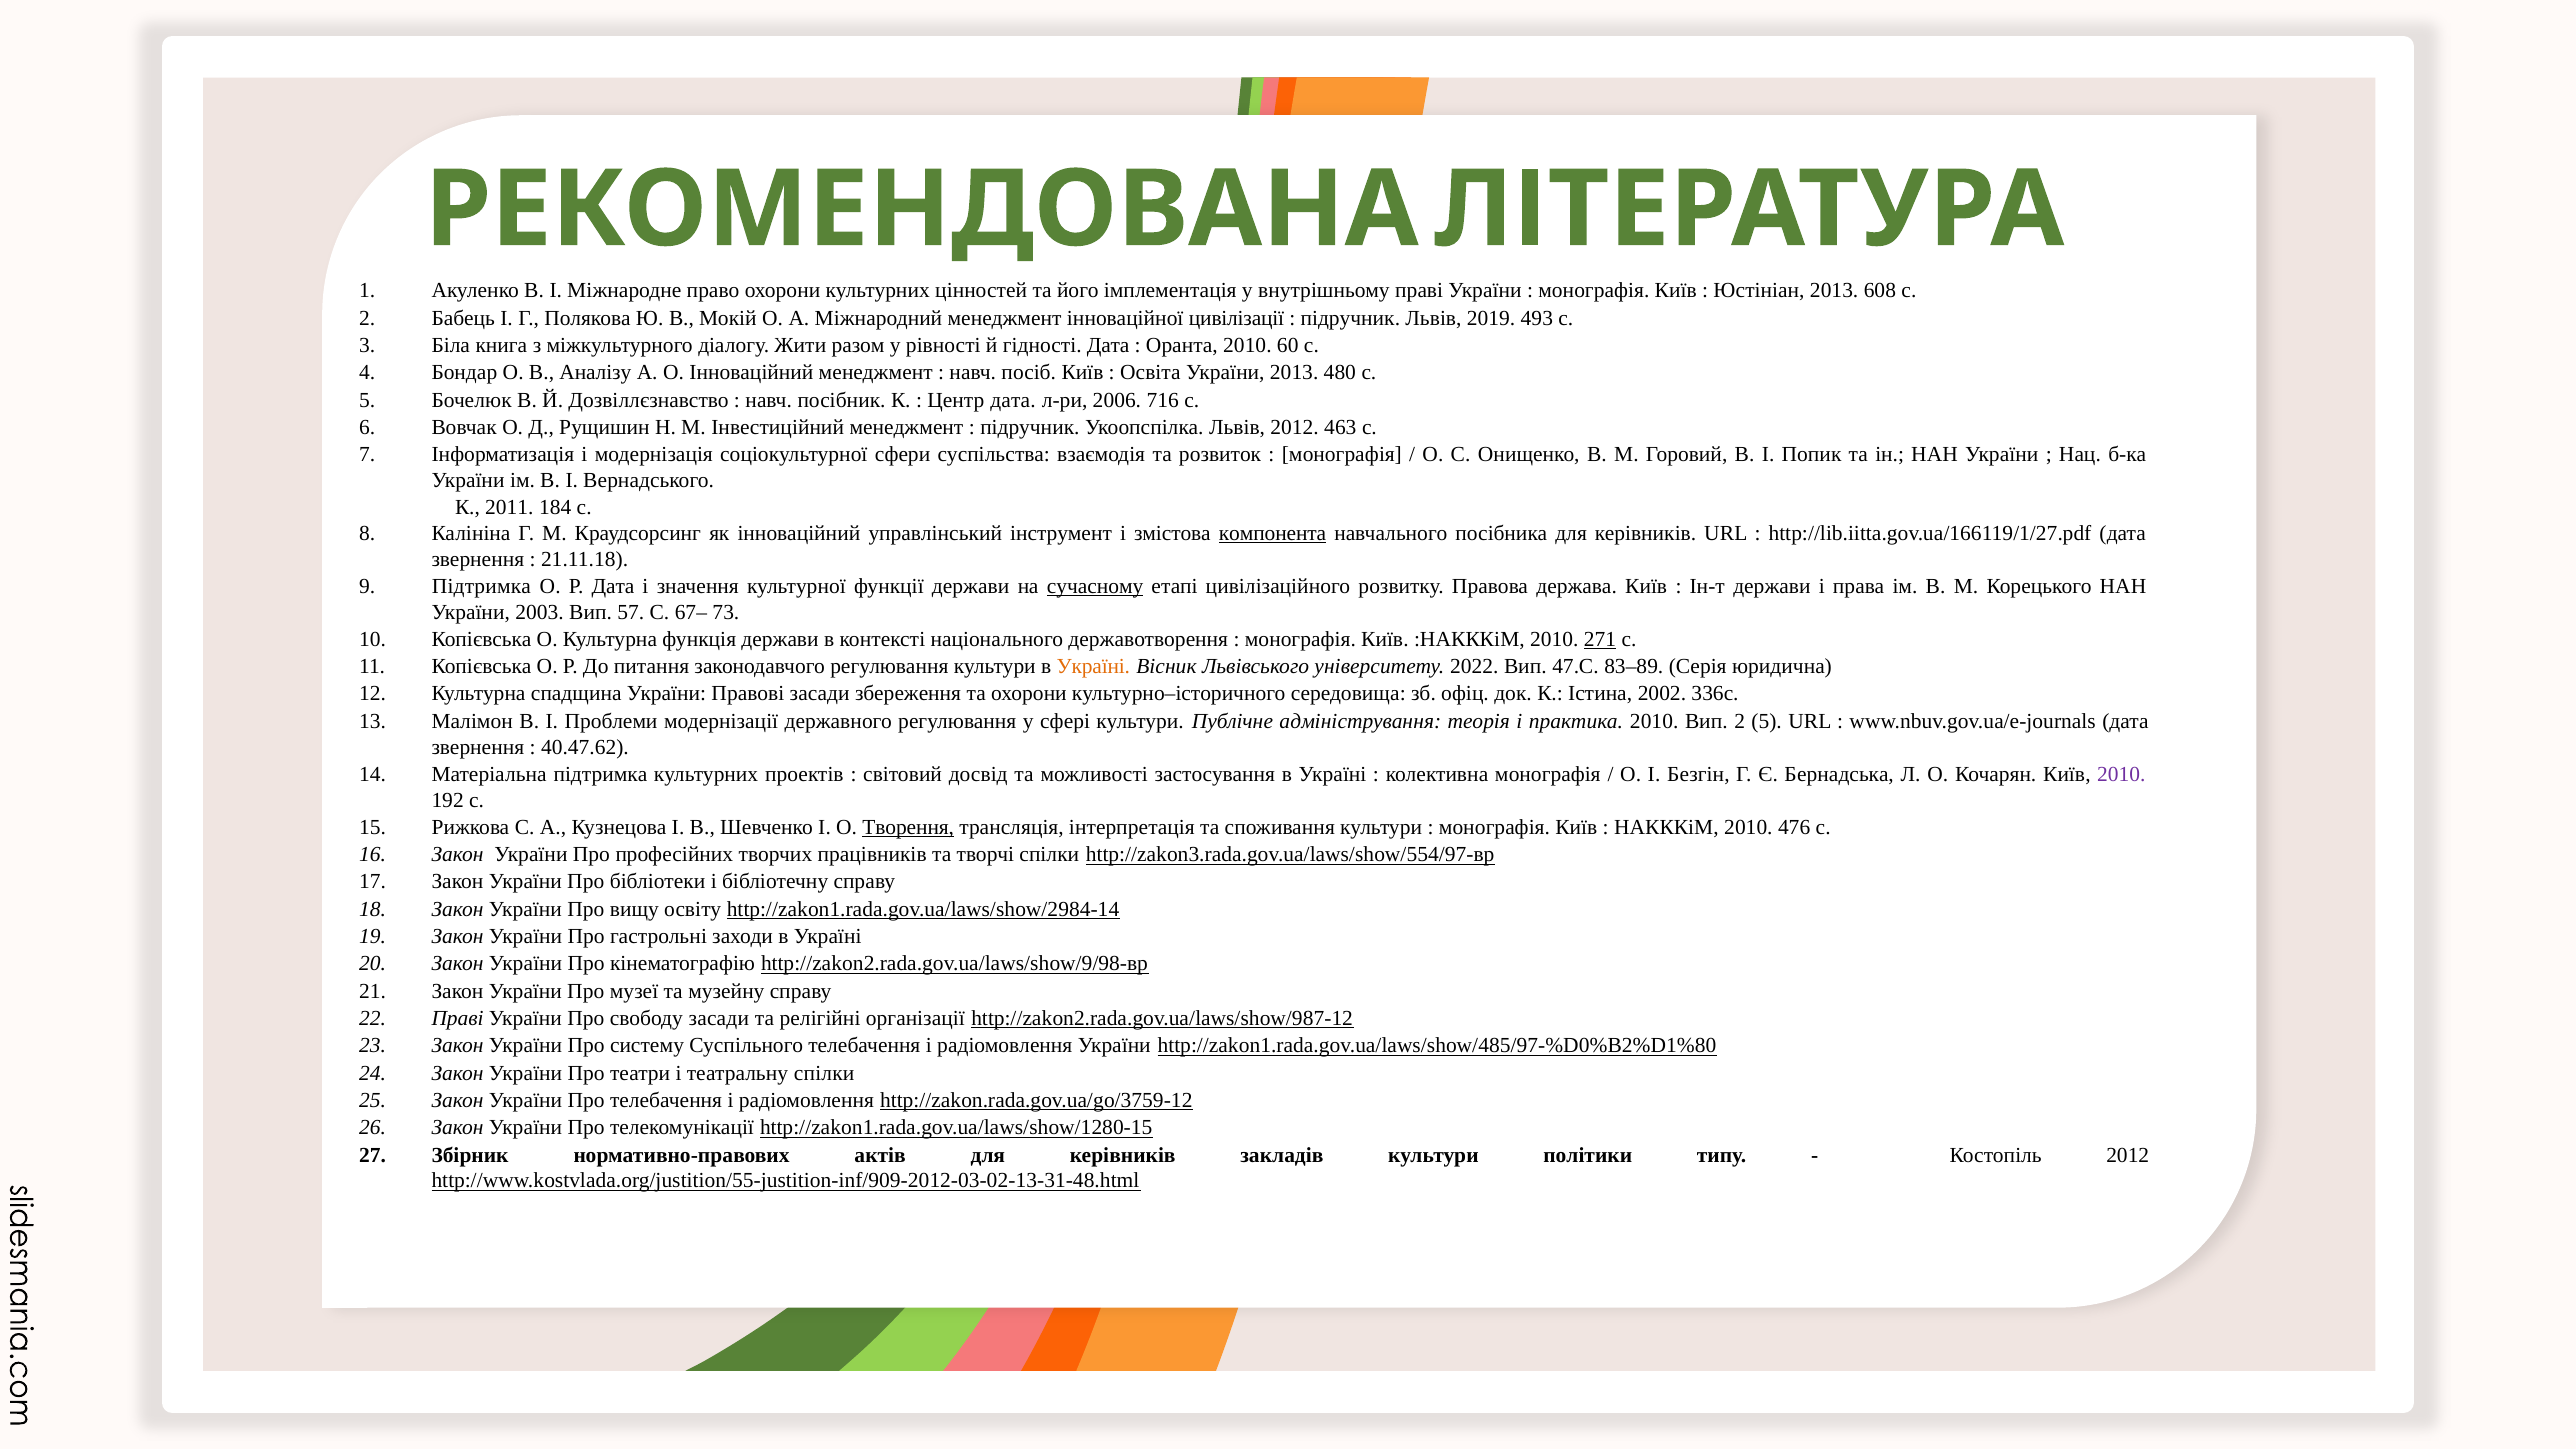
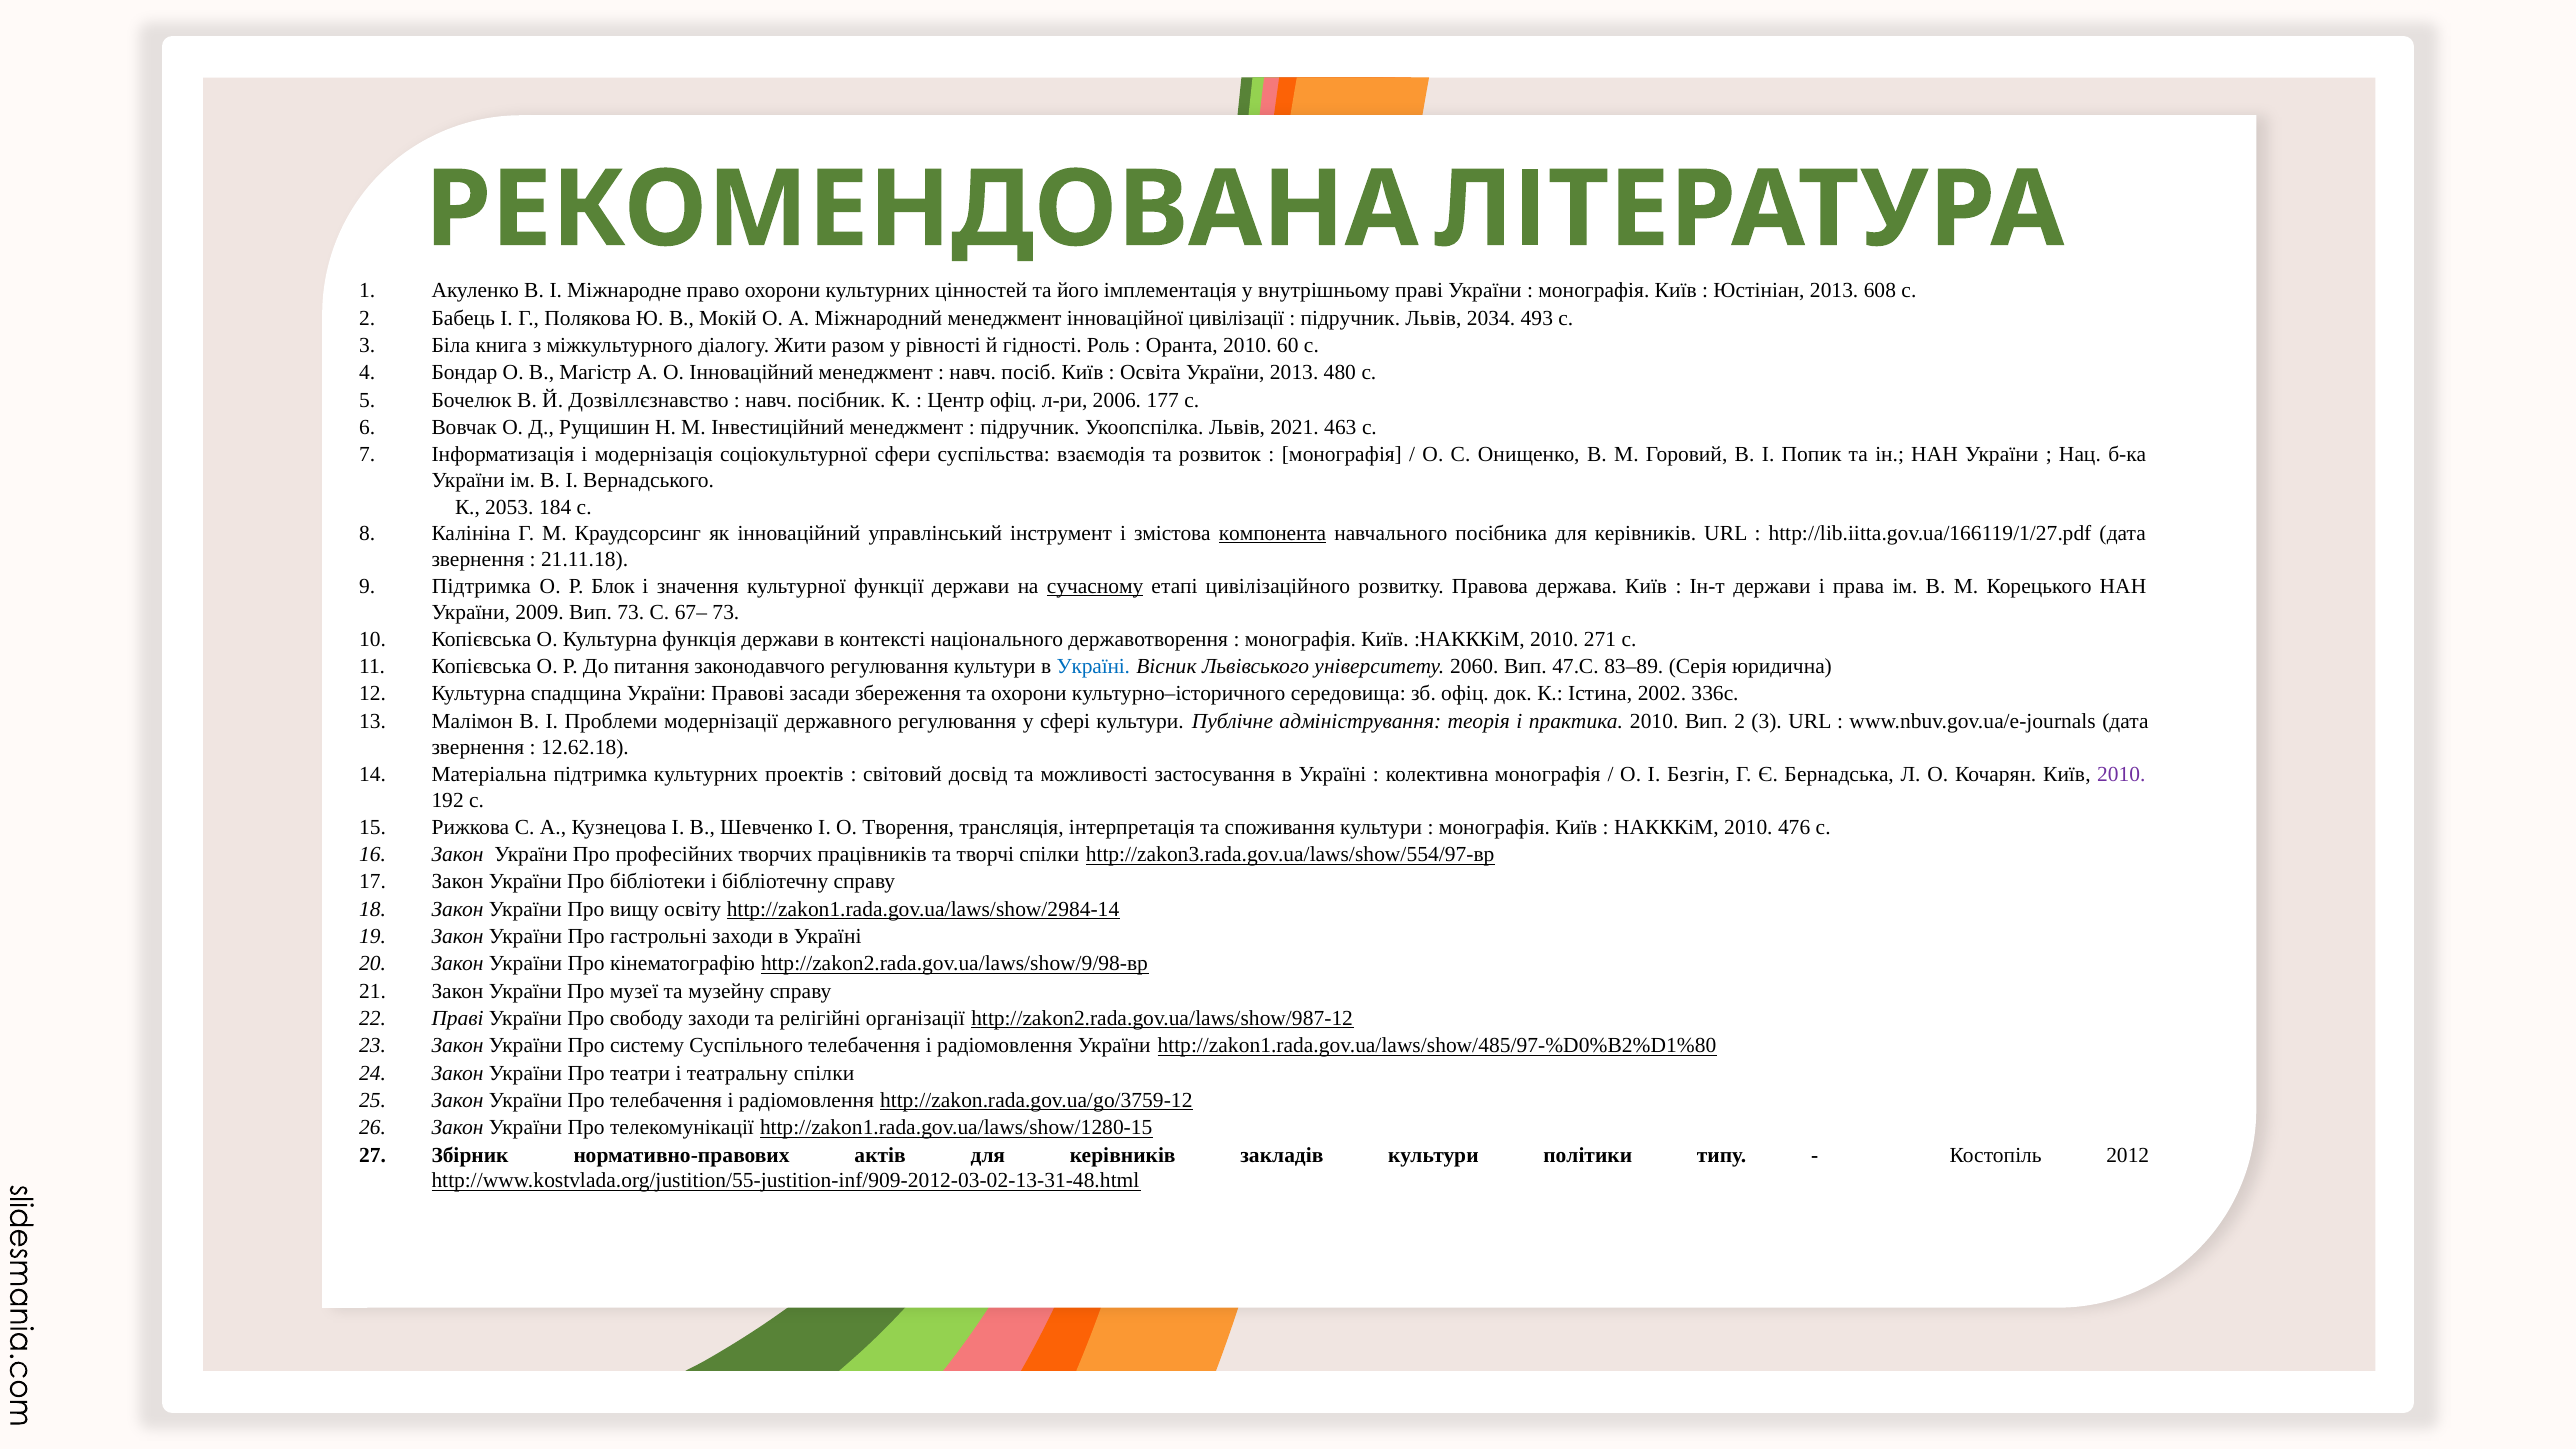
2019: 2019 -> 2034
гідності Дата: Дата -> Роль
Аналізу: Аналізу -> Магістр
Центр дата: дата -> офіц
716: 716 -> 177
Львів 2012: 2012 -> 2021
2011: 2011 -> 2053
Р Дата: Дата -> Блок
2003: 2003 -> 2009
Вип 57: 57 -> 73
271 underline: present -> none
Україні at (1093, 667) colour: orange -> blue
2022: 2022 -> 2060
2 5: 5 -> 3
40.47.62: 40.47.62 -> 12.62.18
Творення underline: present -> none
свободу засади: засади -> заходи
